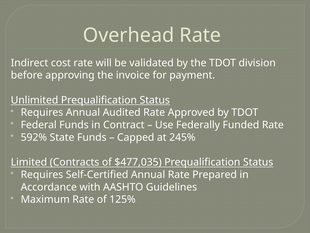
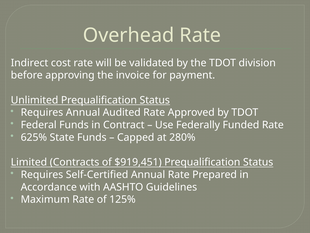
592%: 592% -> 625%
245%: 245% -> 280%
$477,035: $477,035 -> $919,451
